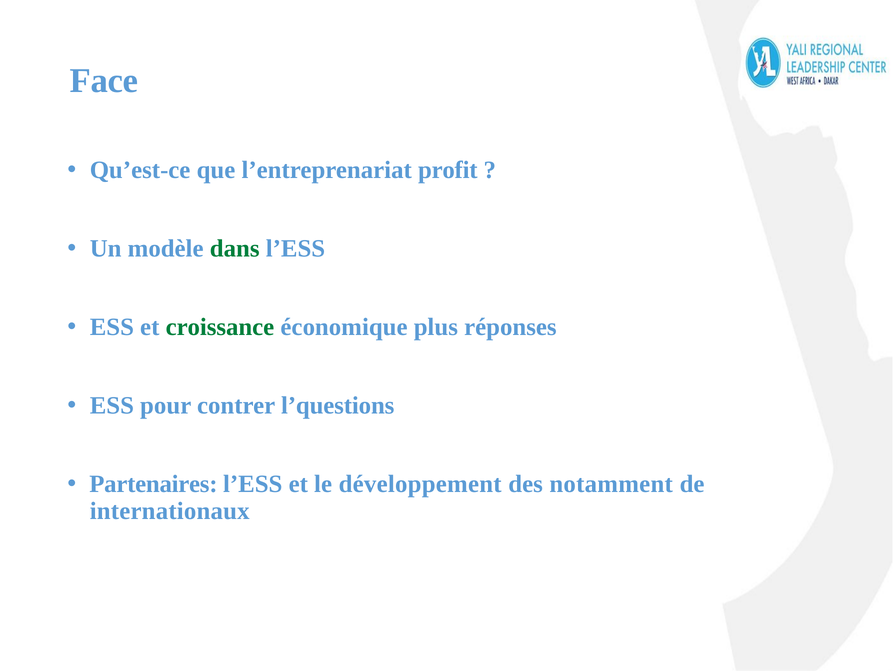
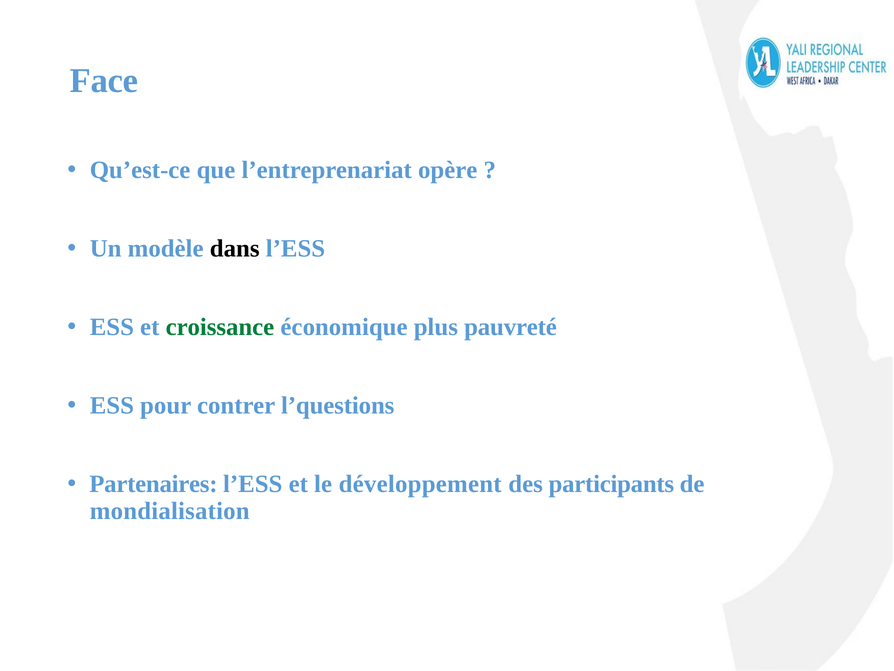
profit: profit -> opère
dans colour: green -> black
réponses: réponses -> pauvreté
notamment: notamment -> participants
internationaux: internationaux -> mondialisation
